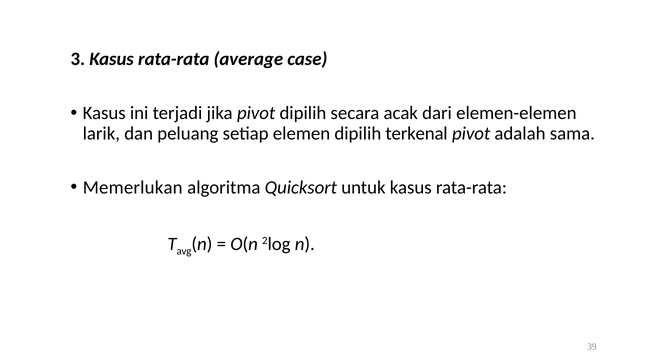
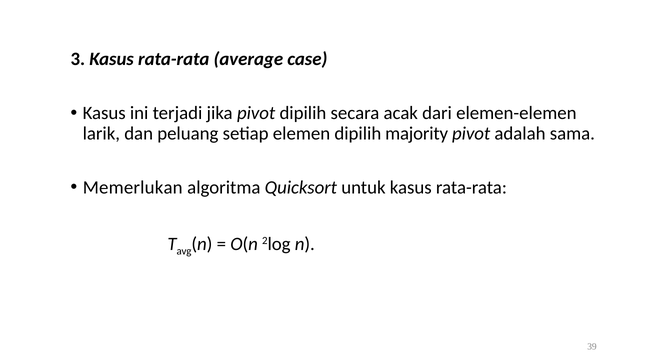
terkenal: terkenal -> majority
